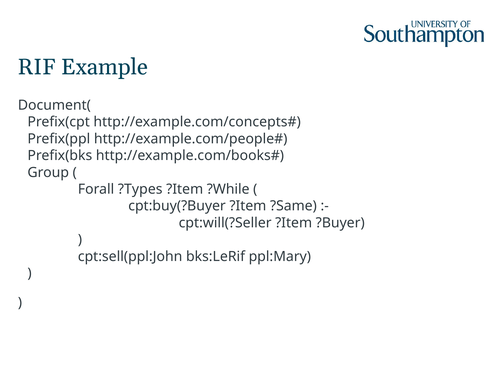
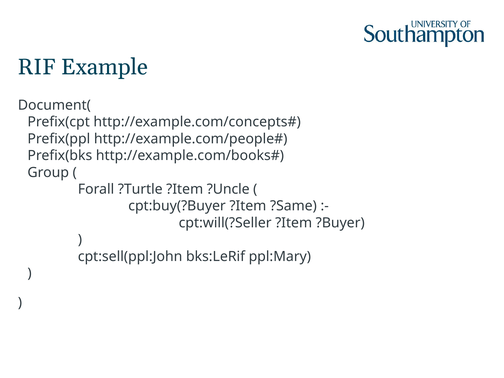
?Types: ?Types -> ?Turtle
?While: ?While -> ?Uncle
